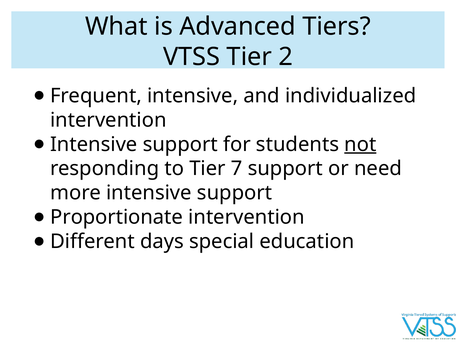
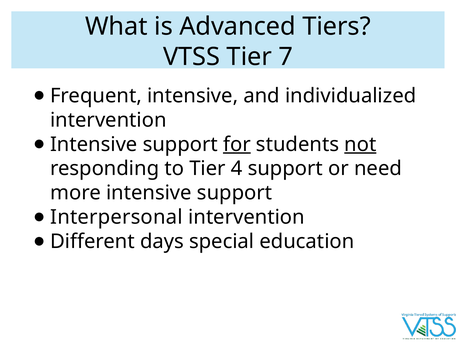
2: 2 -> 7
for underline: none -> present
7: 7 -> 4
Proportionate: Proportionate -> Interpersonal
